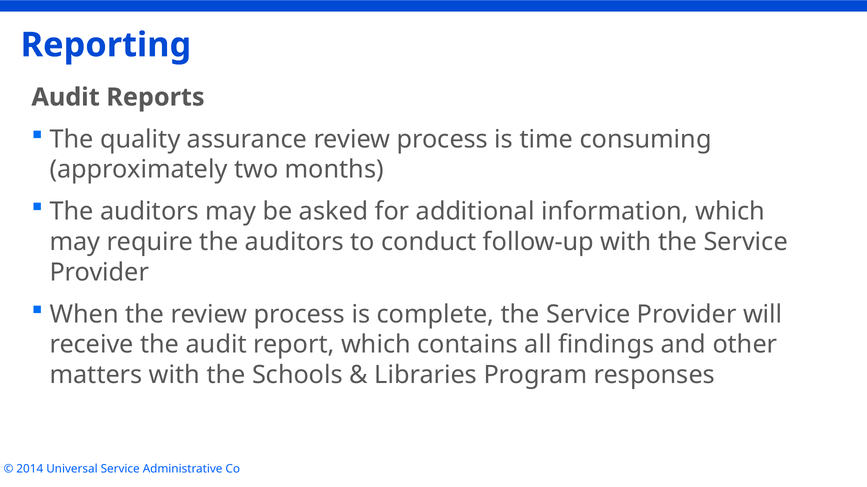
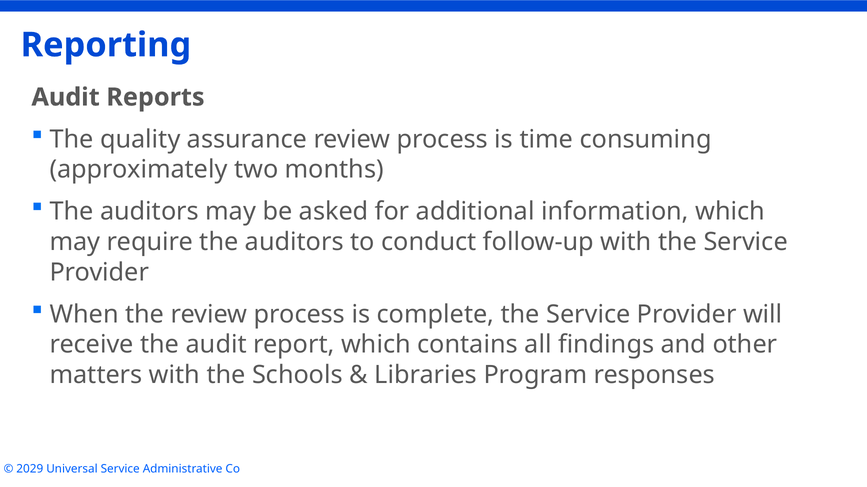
2014: 2014 -> 2029
